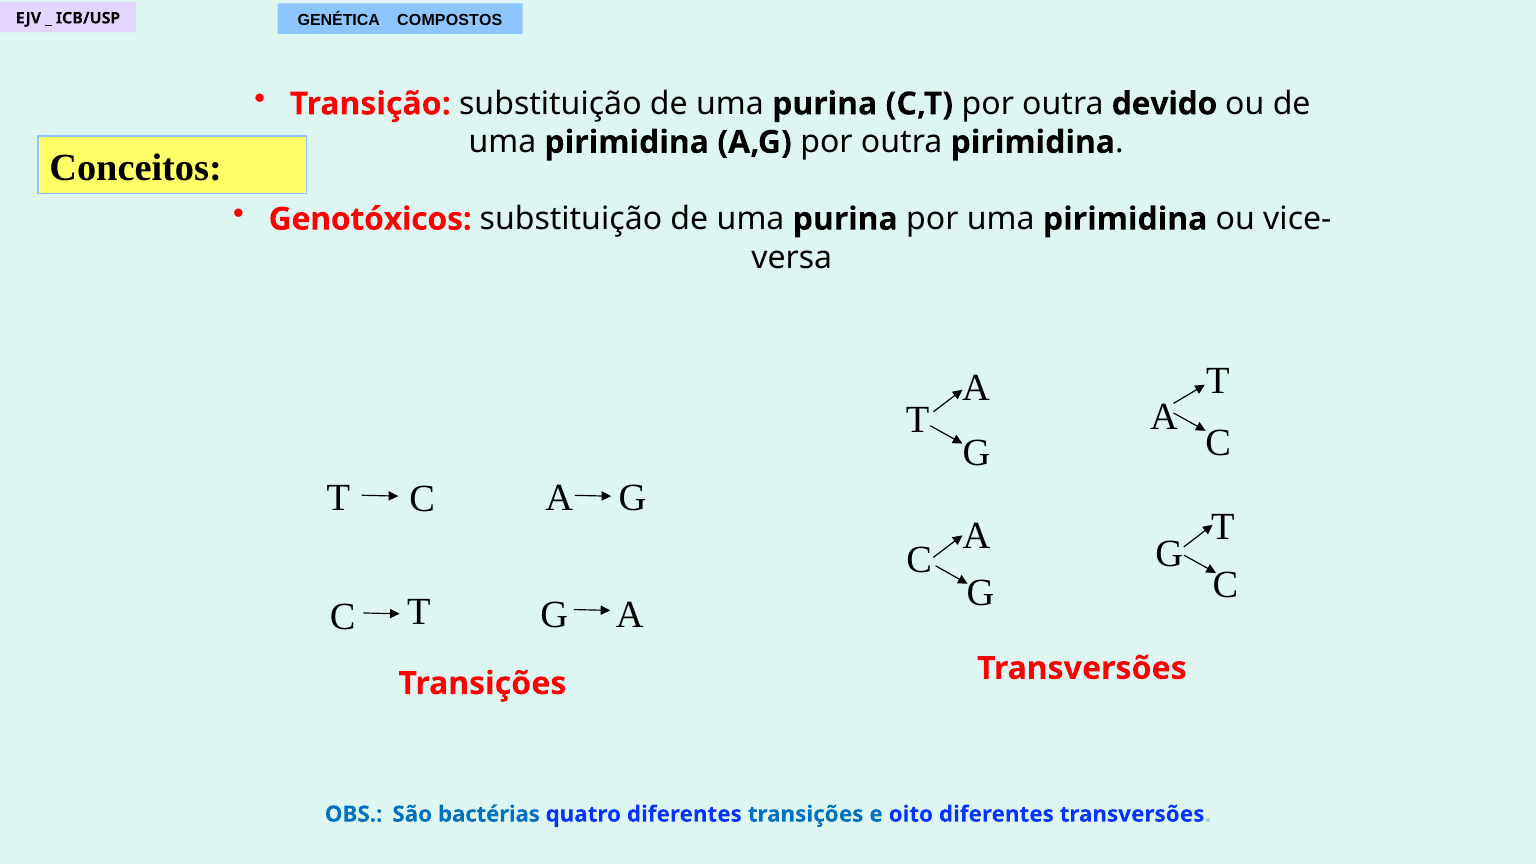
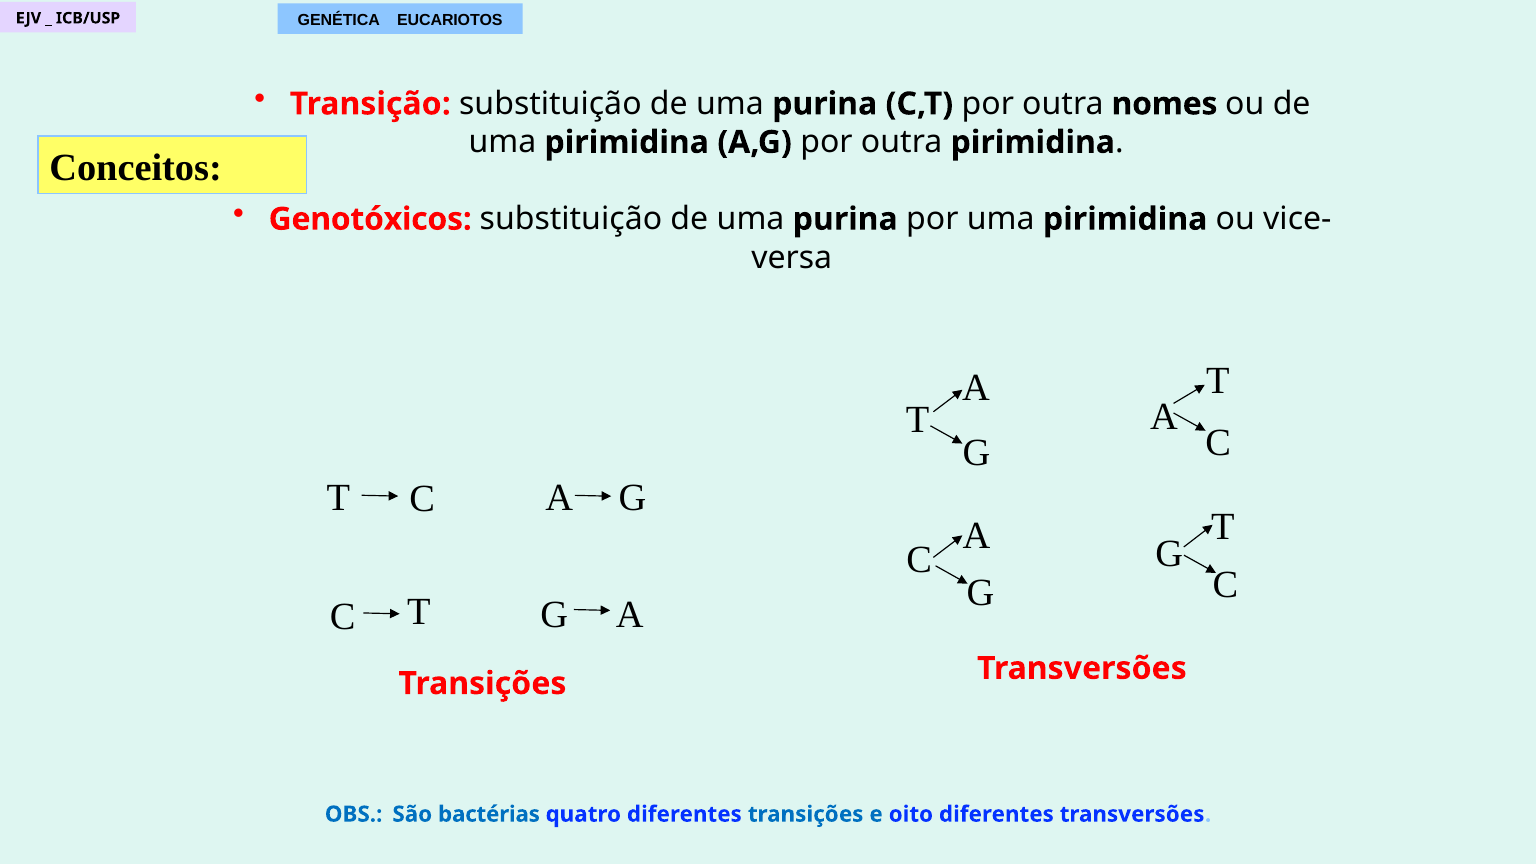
COMPOSTOS: COMPOSTOS -> EUCARIOTOS
devido: devido -> nomes
